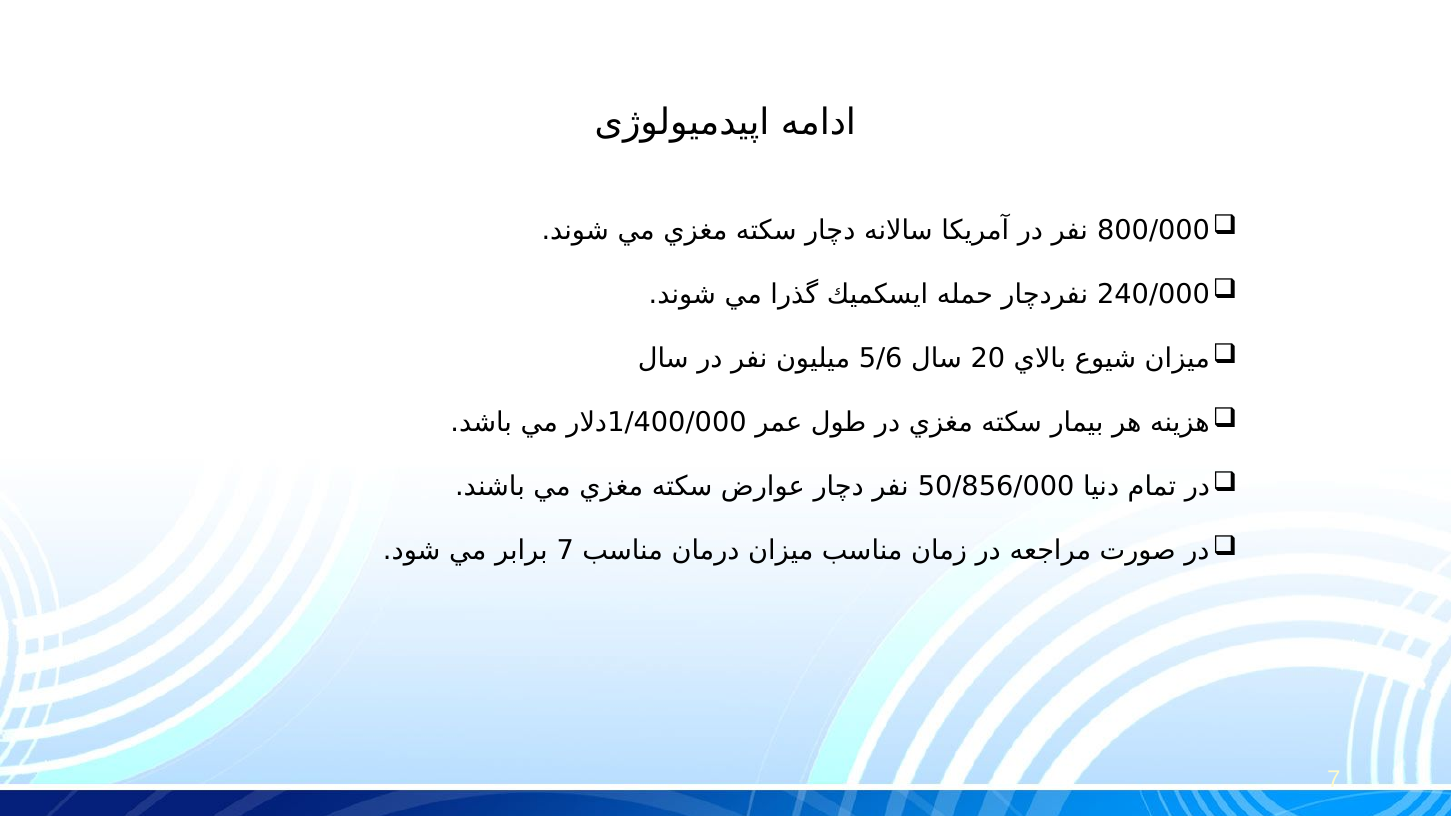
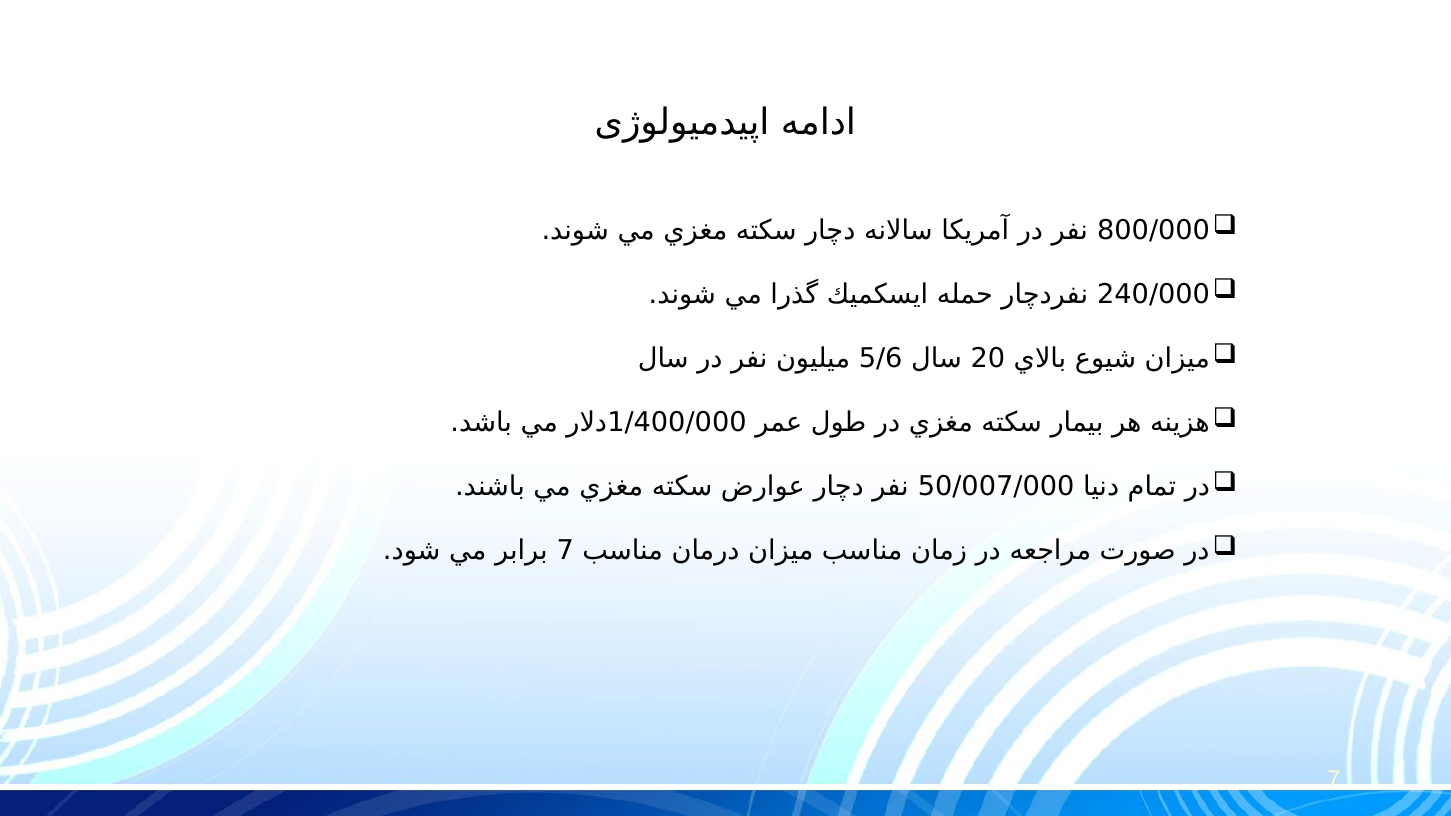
50/856/000: 50/856/000 -> 50/007/000
